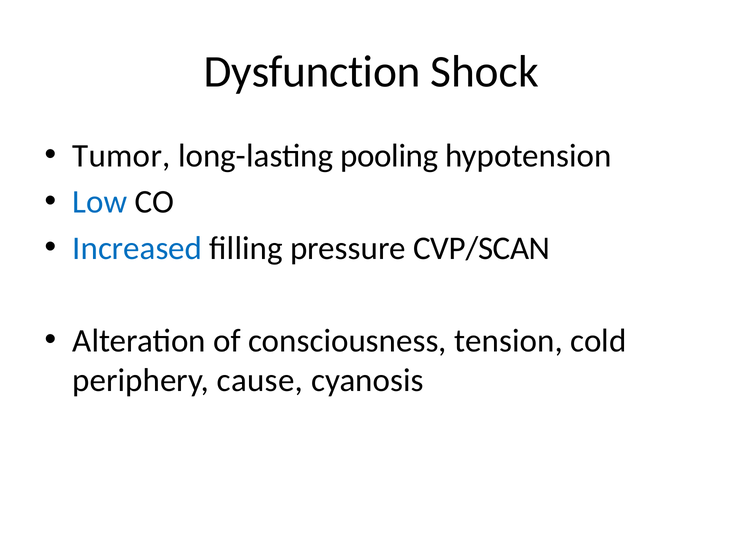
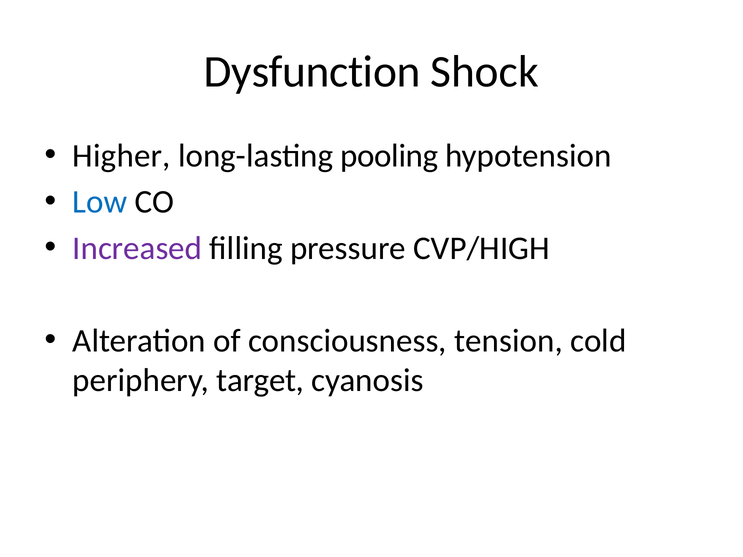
Tumor: Tumor -> Higher
Increased colour: blue -> purple
CVP/SCAN: CVP/SCAN -> CVP/HIGH
cause: cause -> target
